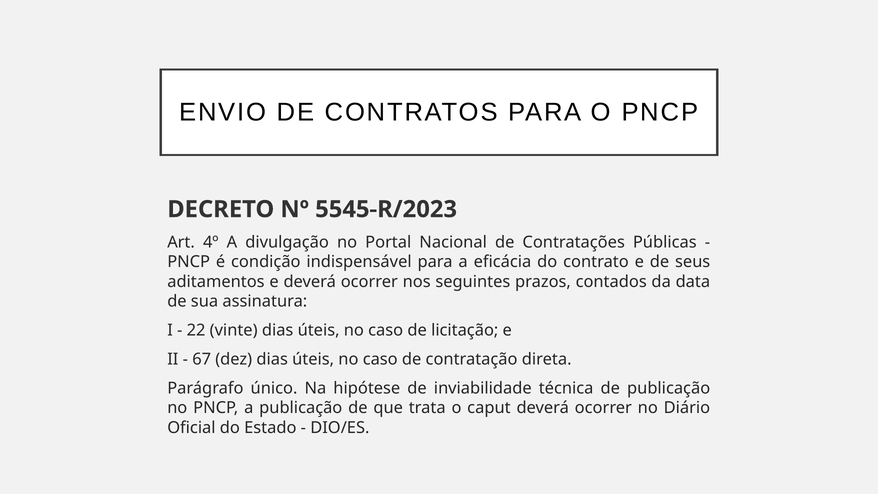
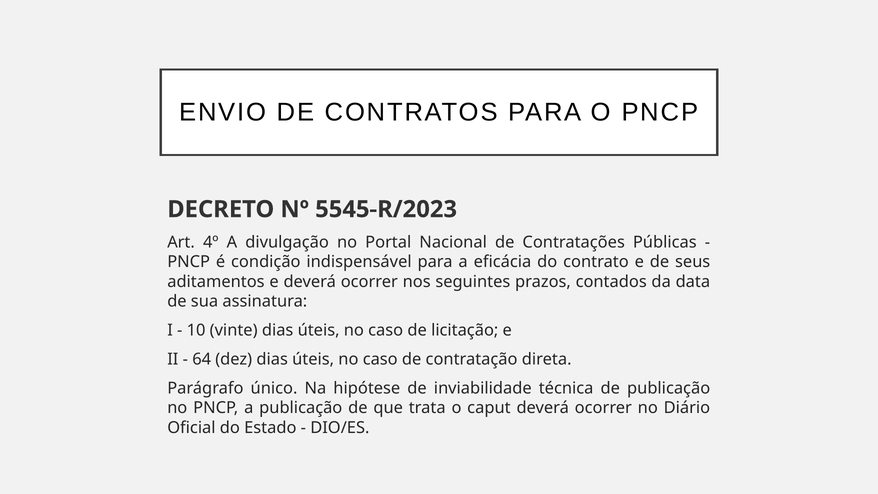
22: 22 -> 10
67: 67 -> 64
